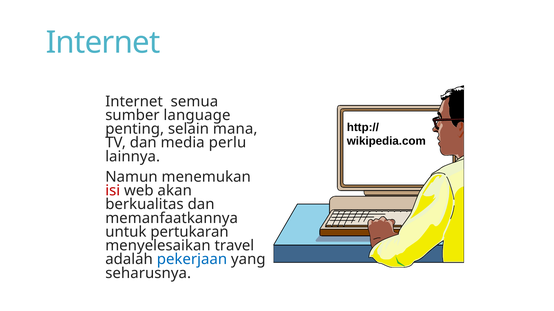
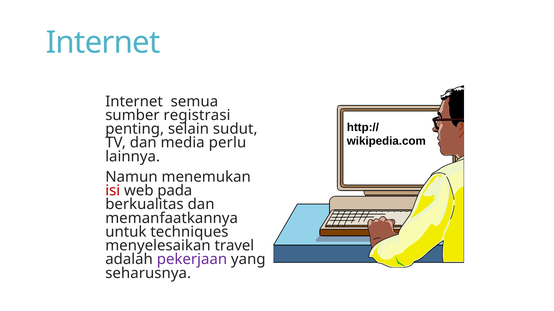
language: language -> registrasi
mana: mana -> sudut
akan: akan -> pada
pertukaran: pertukaran -> techniques
pekerjaan colour: blue -> purple
